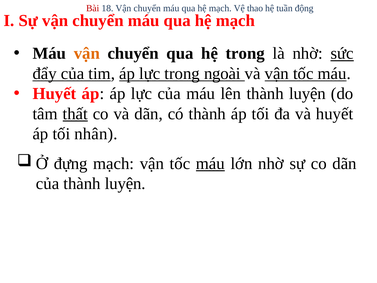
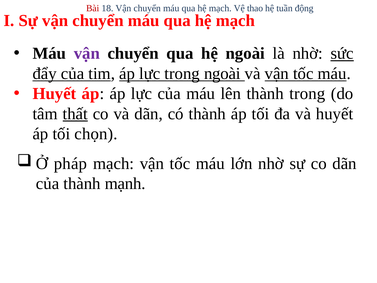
vận at (87, 53) colour: orange -> purple
hệ trong: trong -> ngoài
lên thành luyện: luyện -> trong
nhân: nhân -> chọn
đựng: đựng -> pháp
máu at (210, 163) underline: present -> none
của thành luyện: luyện -> mạnh
